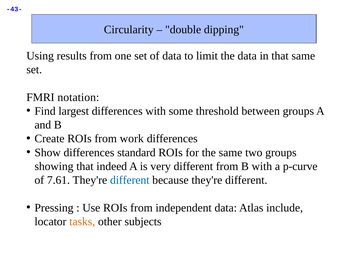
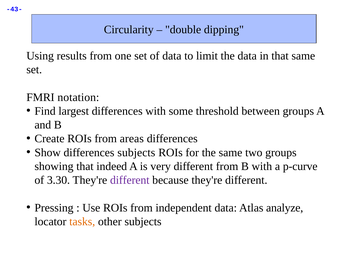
work: work -> areas
differences standard: standard -> subjects
7.61: 7.61 -> 3.30
different at (130, 180) colour: blue -> purple
include: include -> analyze
